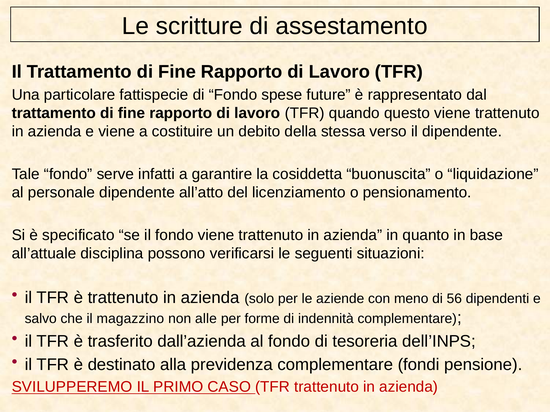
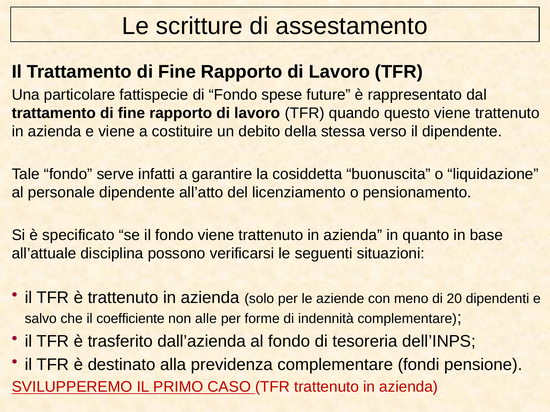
56: 56 -> 20
magazzino: magazzino -> coefficiente
